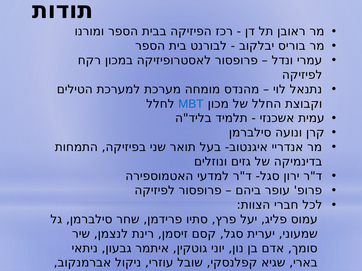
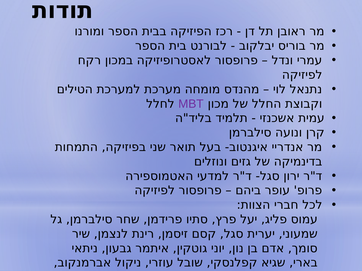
MBT colour: blue -> purple
